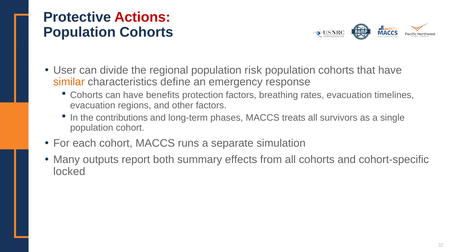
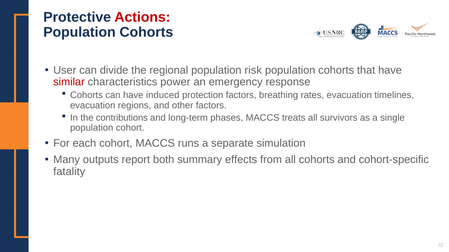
similar colour: orange -> red
define: define -> power
benefits: benefits -> induced
locked: locked -> fatality
